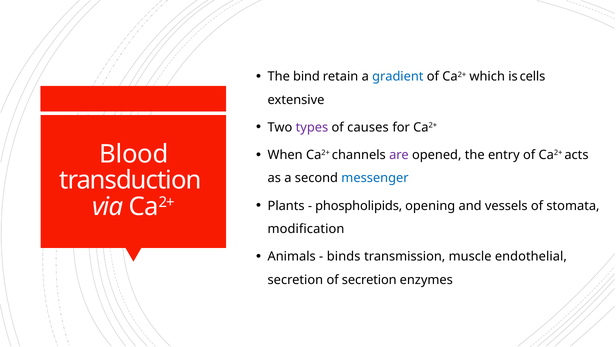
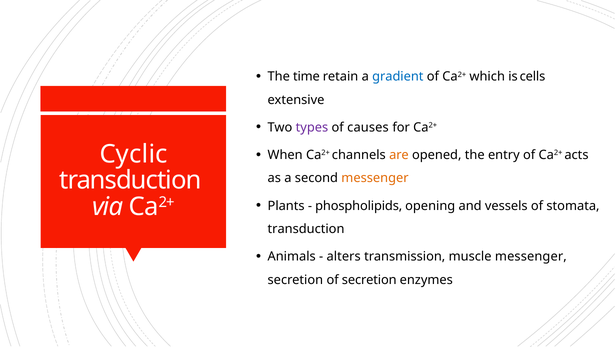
bind: bind -> time
Blood: Blood -> Cyclic
are colour: purple -> orange
messenger at (375, 178) colour: blue -> orange
modification at (306, 229): modification -> transduction
binds: binds -> alters
muscle endothelial: endothelial -> messenger
